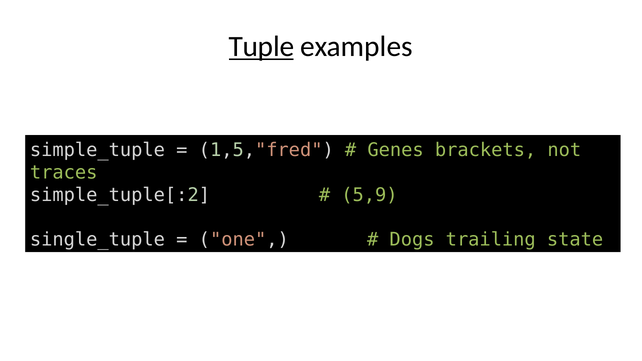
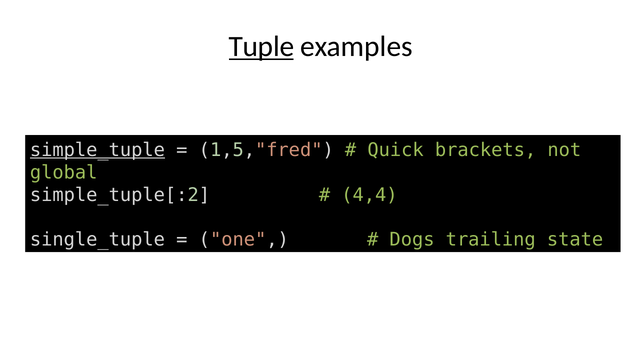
simple_tuple underline: none -> present
Genes: Genes -> Quick
traces: traces -> global
5,9: 5,9 -> 4,4
